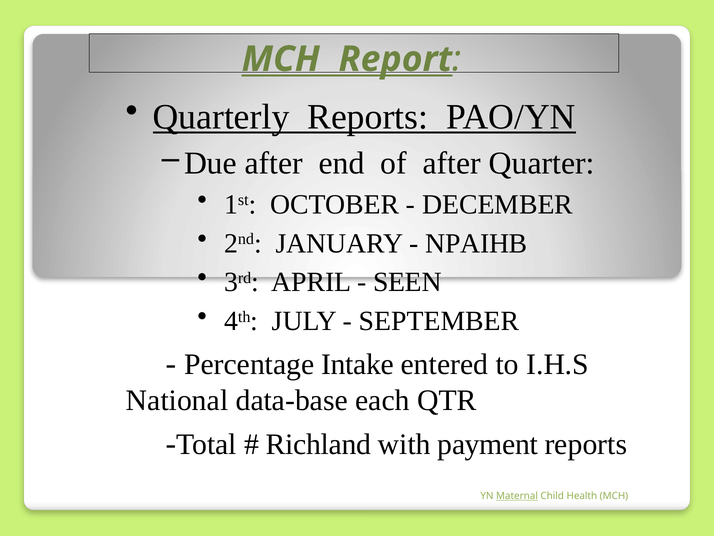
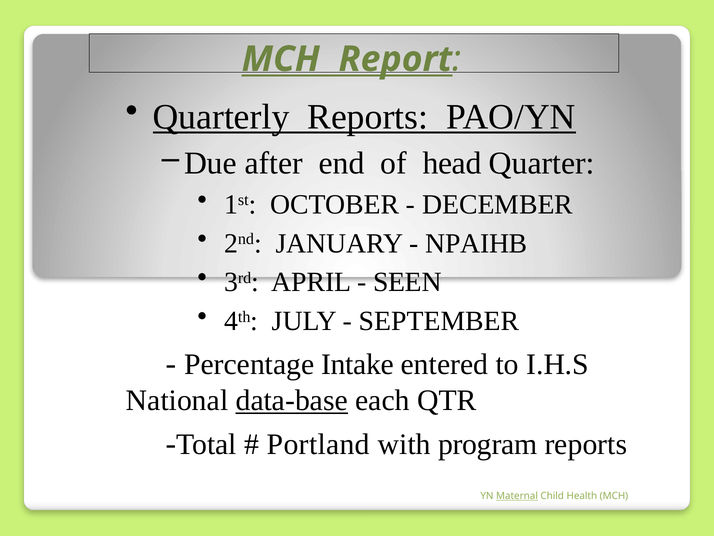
of after: after -> head
data-base underline: none -> present
Richland: Richland -> Portland
payment: payment -> program
